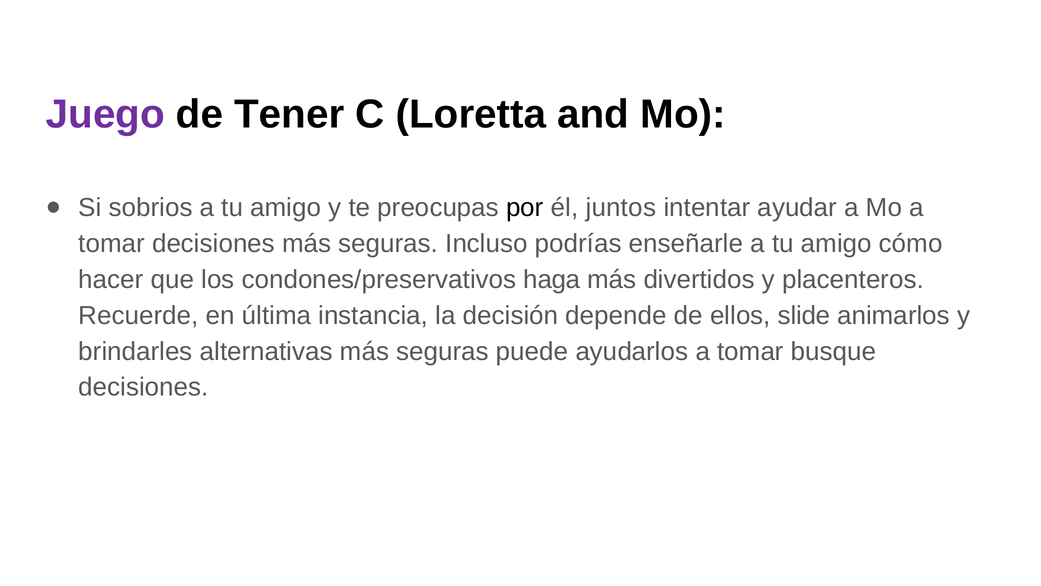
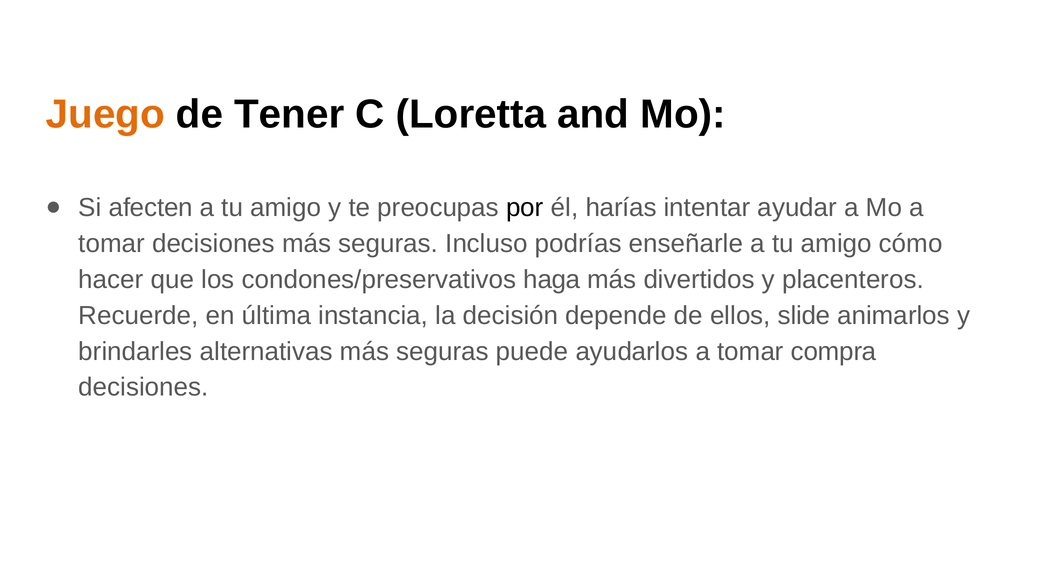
Juego colour: purple -> orange
sobrios: sobrios -> afecten
juntos: juntos -> harías
busque: busque -> compra
